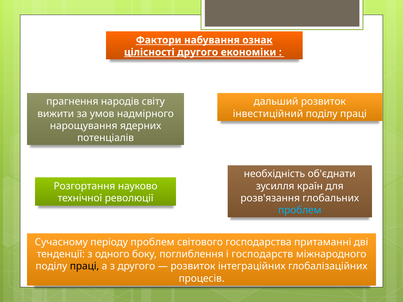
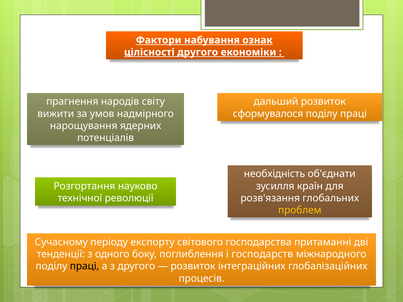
інвестиційний: інвестиційний -> сформувалося
проблем at (300, 210) colour: light blue -> yellow
періоду проблем: проблем -> експорту
